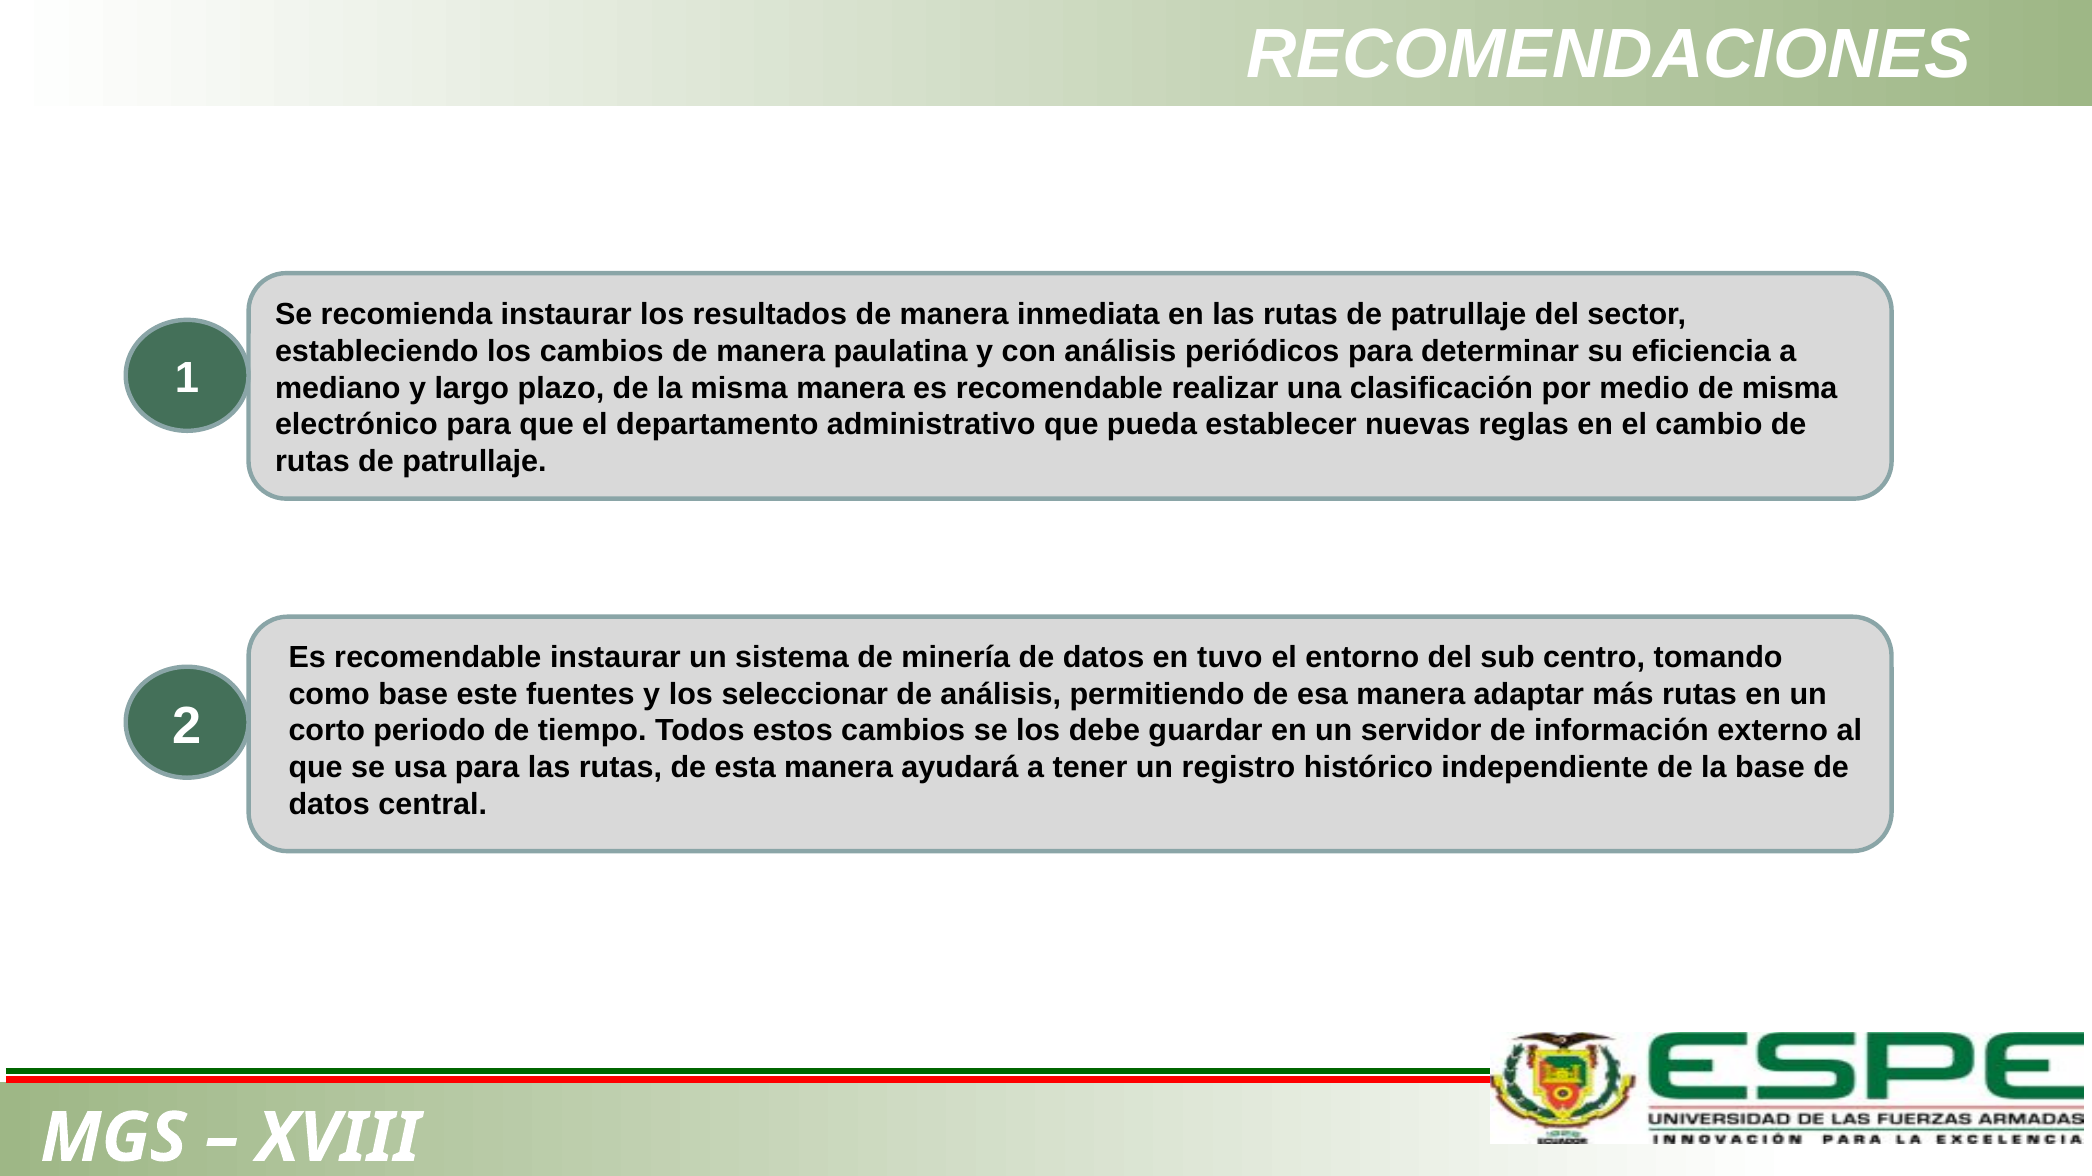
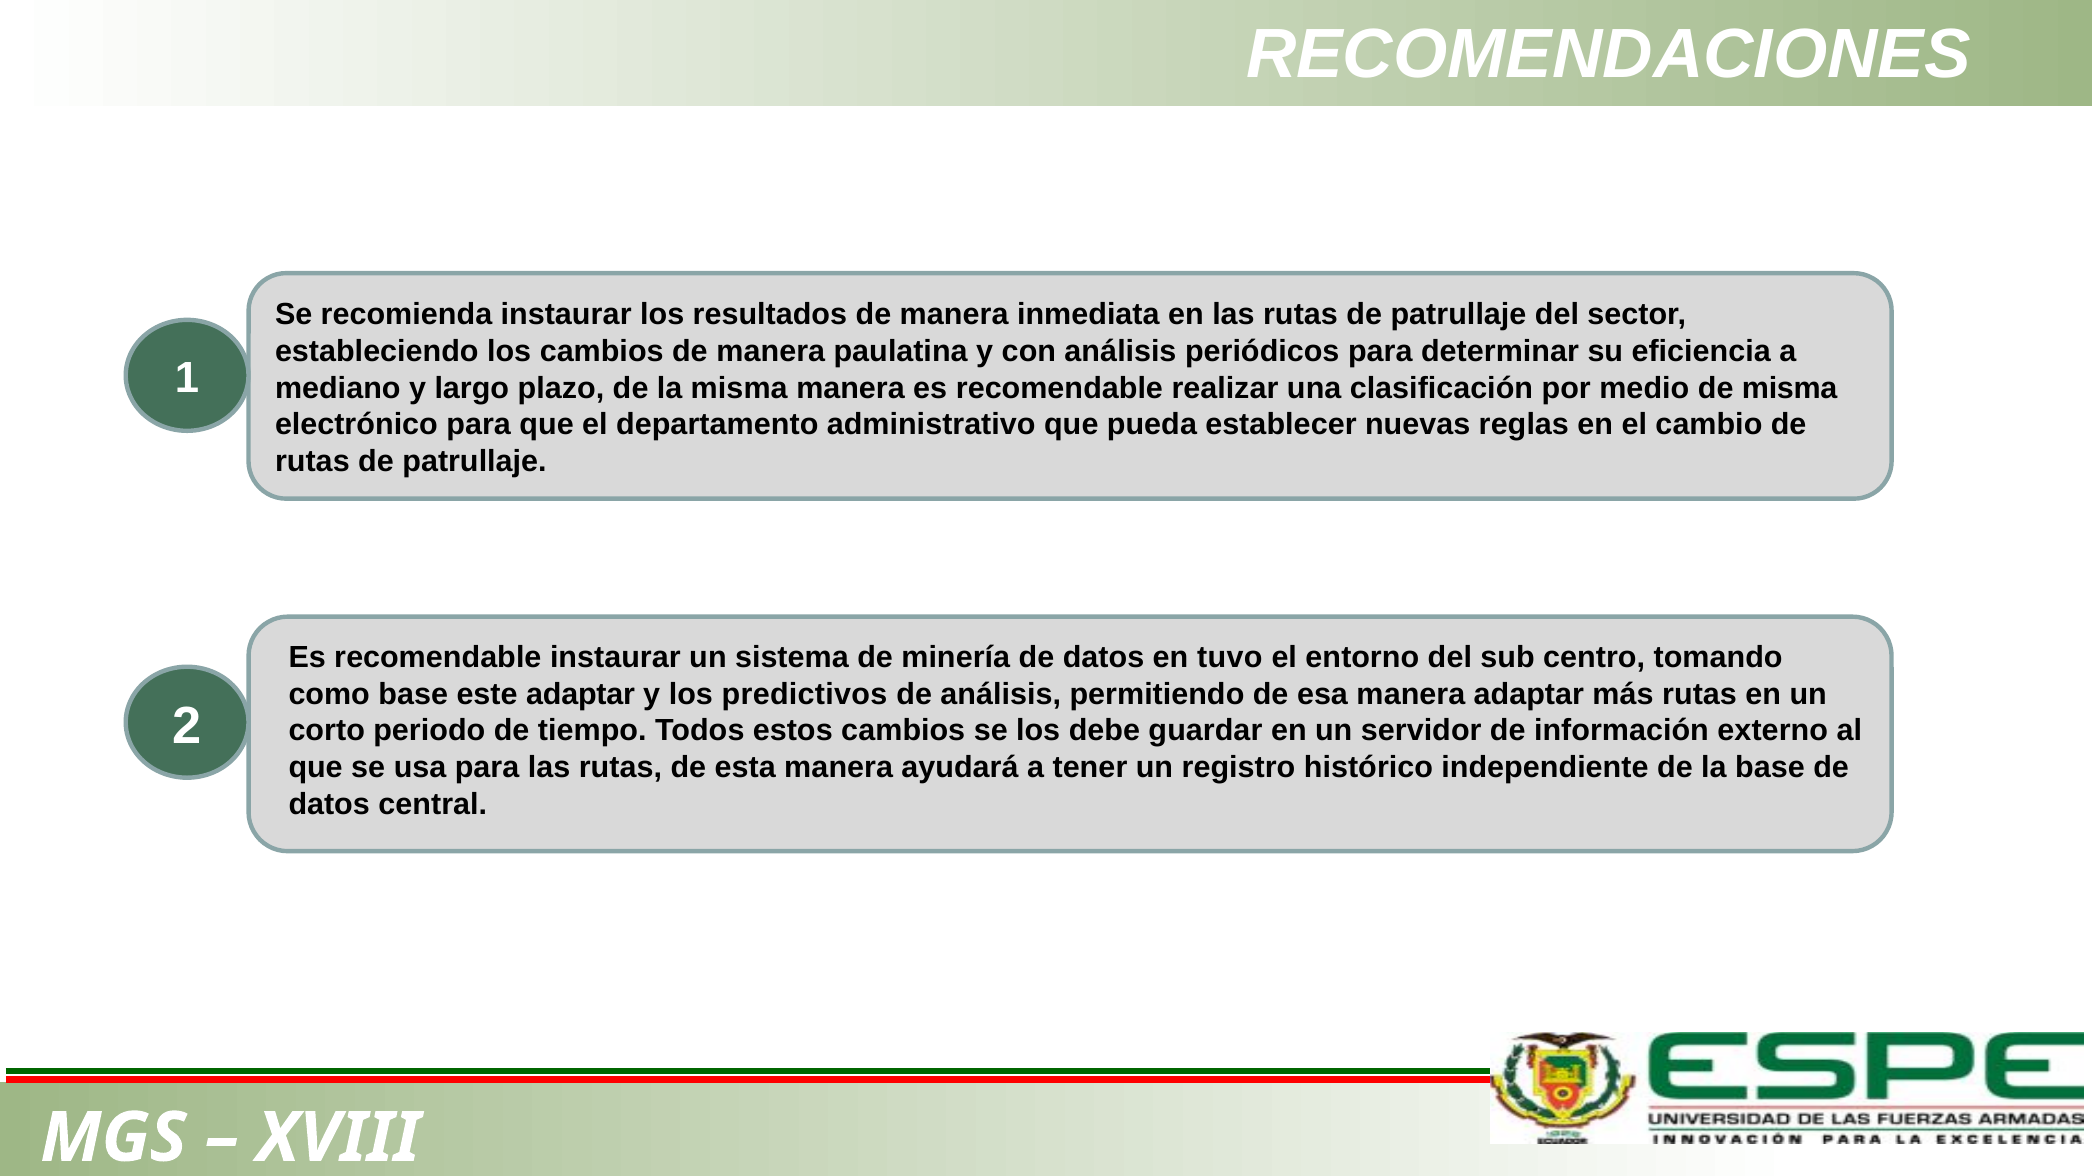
este fuentes: fuentes -> adaptar
seleccionar: seleccionar -> predictivos
